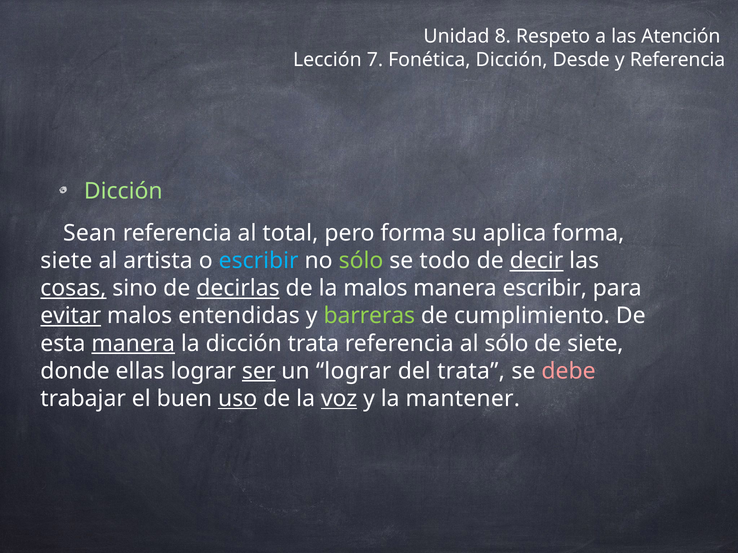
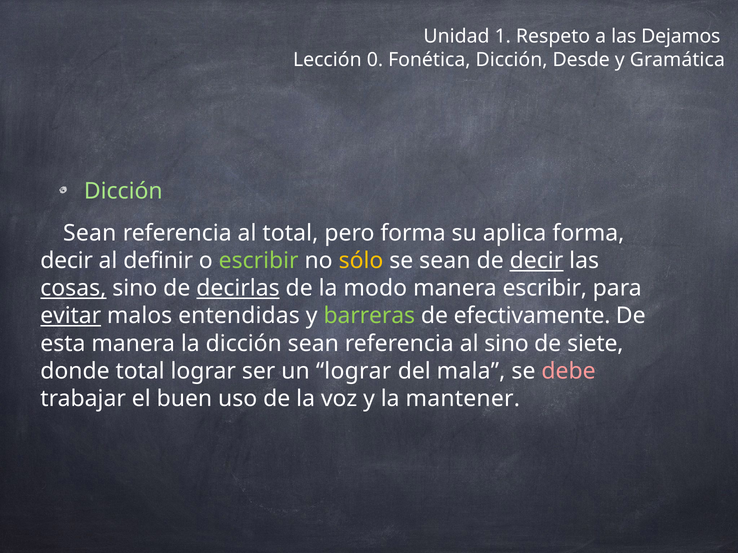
8: 8 -> 1
Atención: Atención -> Dejamos
7: 7 -> 0
y Referencia: Referencia -> Gramática
siete at (66, 261): siete -> decir
artista: artista -> definir
escribir at (259, 261) colour: light blue -> light green
sólo at (361, 261) colour: light green -> yellow
se todo: todo -> sean
la malos: malos -> modo
cumplimiento: cumplimiento -> efectivamente
manera at (133, 344) underline: present -> none
la dicción trata: trata -> sean
al sólo: sólo -> sino
donde ellas: ellas -> total
ser underline: present -> none
del trata: trata -> mala
uso underline: present -> none
voz underline: present -> none
